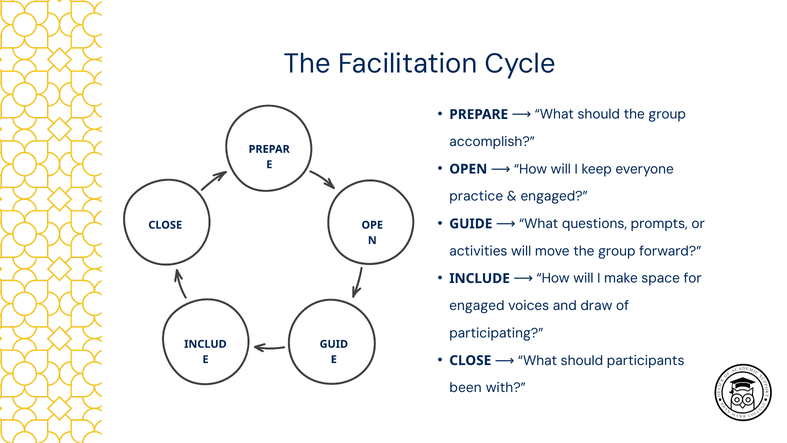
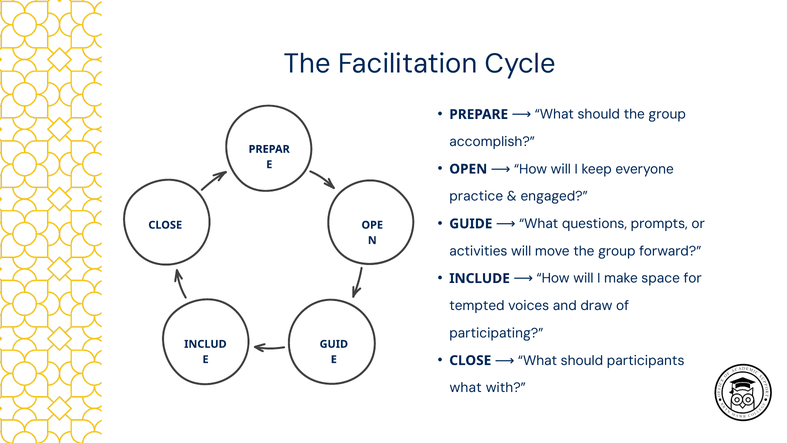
engaged at (477, 306): engaged -> tempted
been at (466, 388): been -> what
